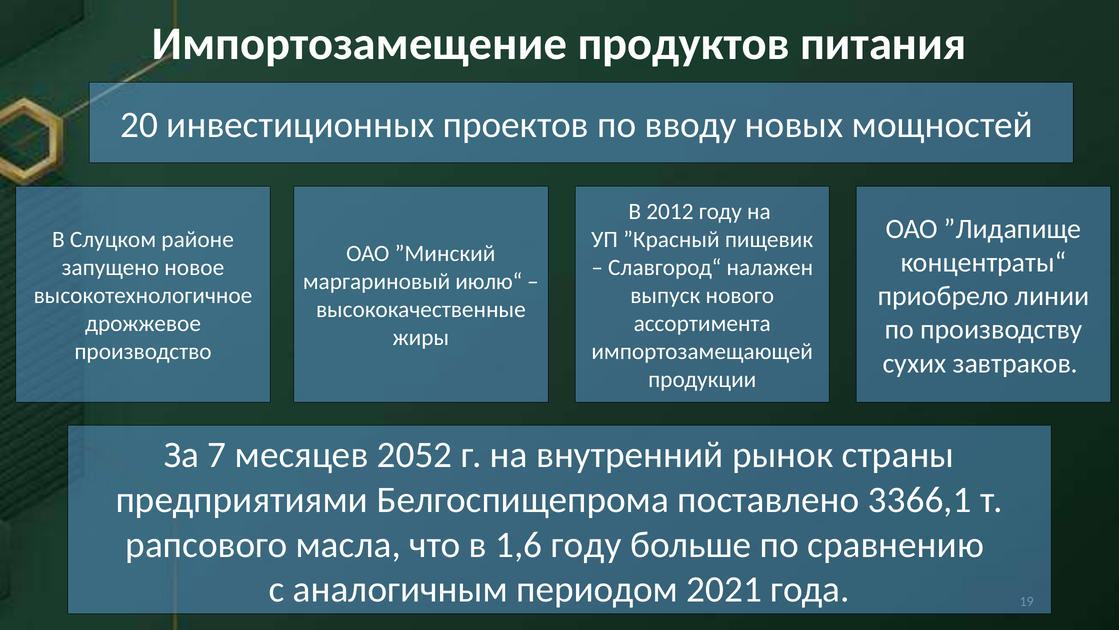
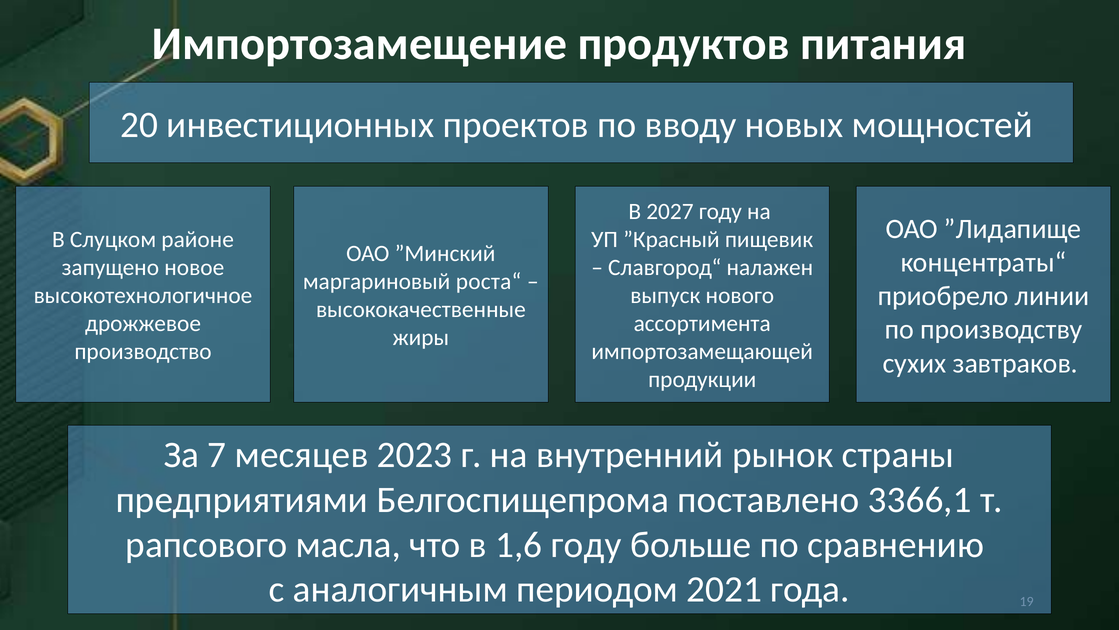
2012: 2012 -> 2027
июлю“: июлю“ -> роста“
2052: 2052 -> 2023
